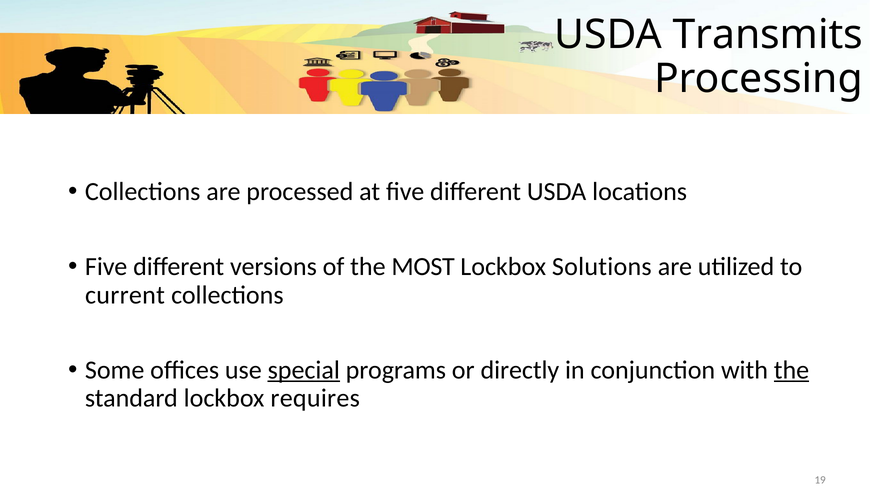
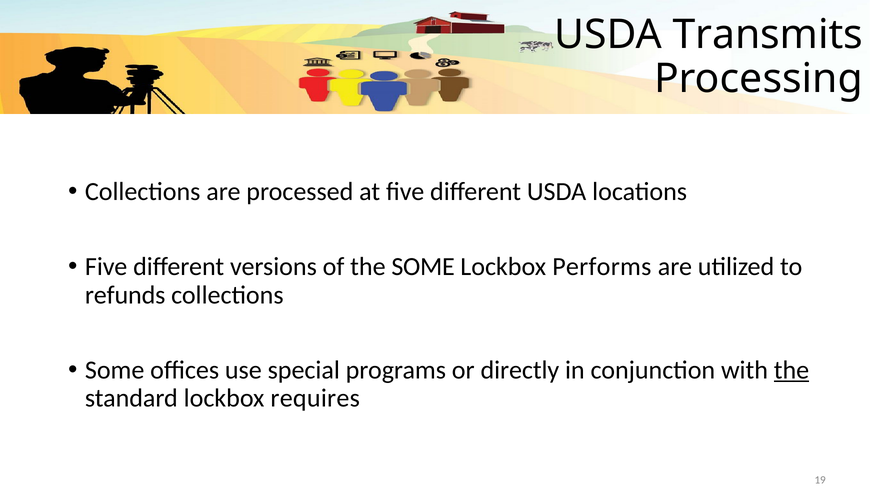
the MOST: MOST -> SOME
Solutions: Solutions -> Performs
current: current -> refunds
special underline: present -> none
